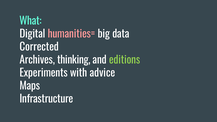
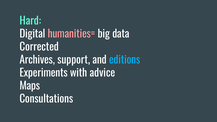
What: What -> Hard
thinking: thinking -> support
editions colour: light green -> light blue
Infrastructure: Infrastructure -> Consultations
